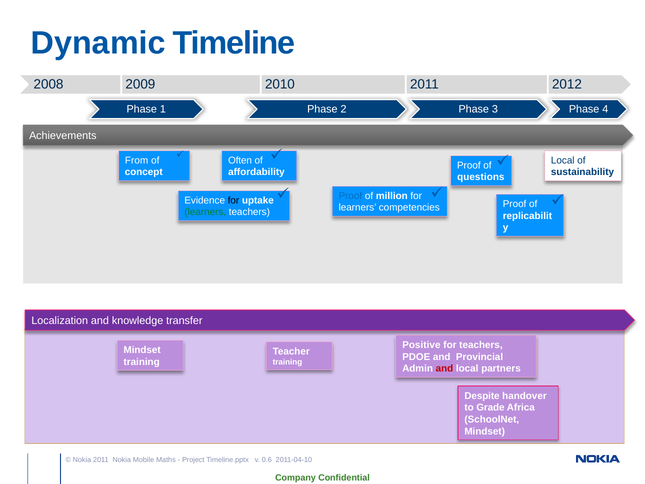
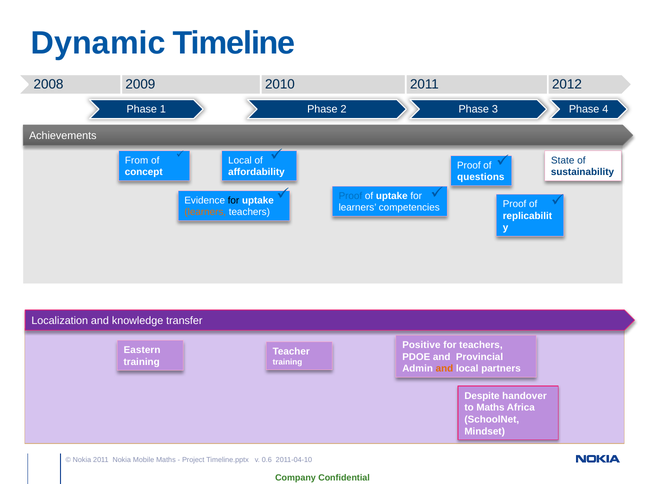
Often at (240, 160): Often -> Local
Local at (563, 160): Local -> State
of million: million -> uptake
learners at (205, 212) colour: green -> orange
Mindset at (142, 350): Mindset -> Eastern
and at (444, 369) colour: red -> orange
to Grade: Grade -> Maths
